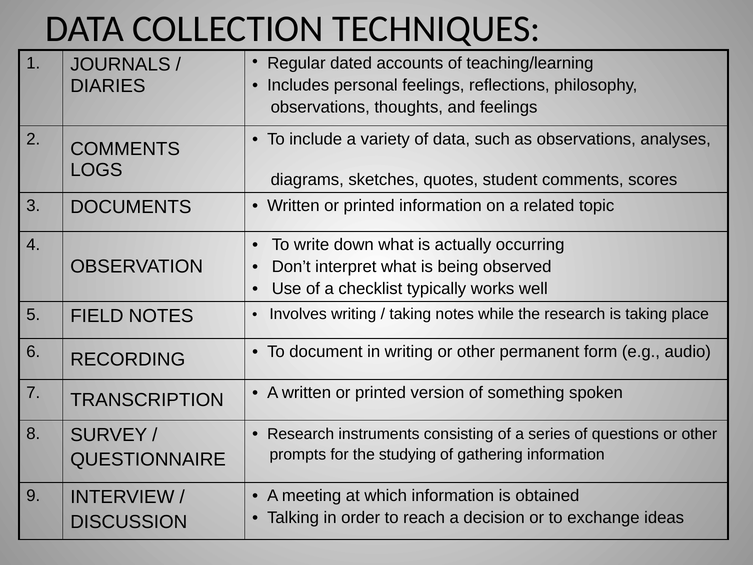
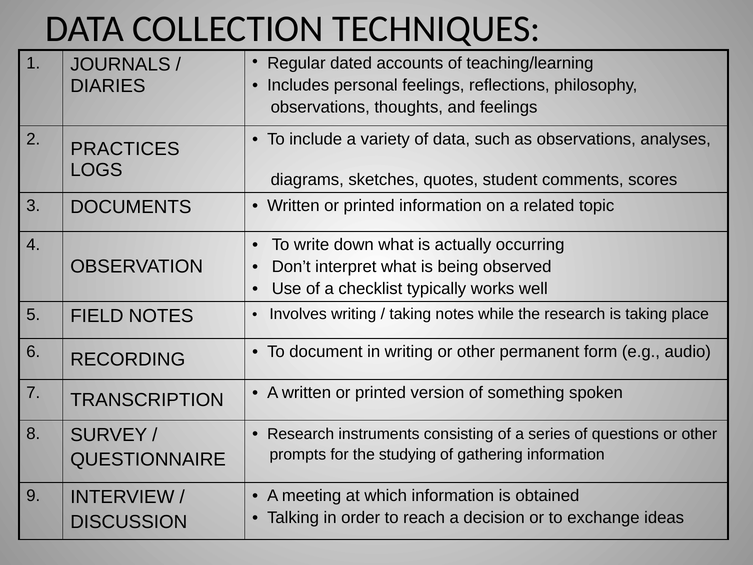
COMMENTS at (125, 149): COMMENTS -> PRACTICES
